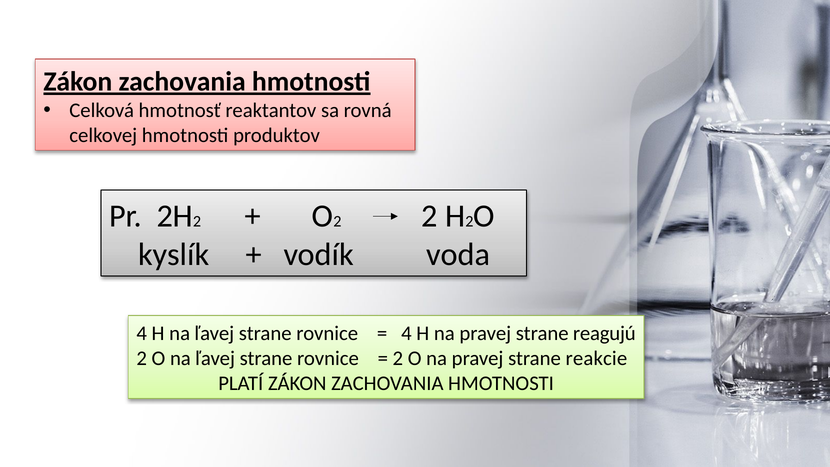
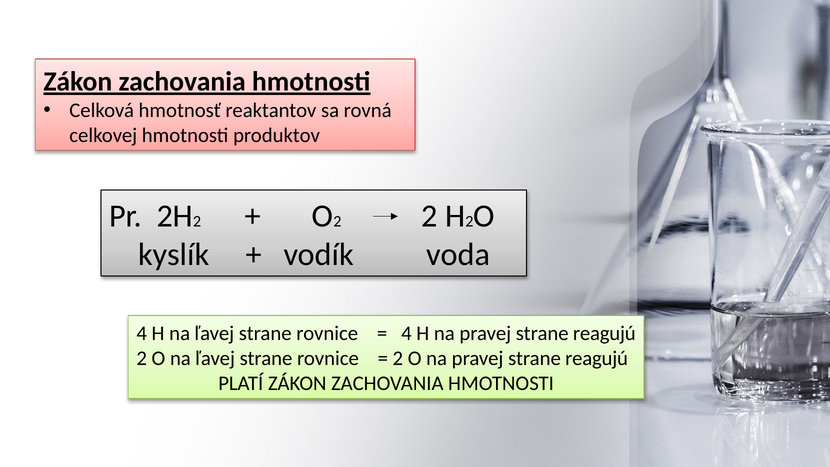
reakcie at (596, 358): reakcie -> reagujú
